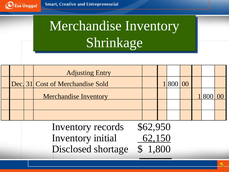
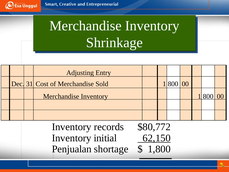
$62,950: $62,950 -> $80,772
Disclosed: Disclosed -> Penjualan
